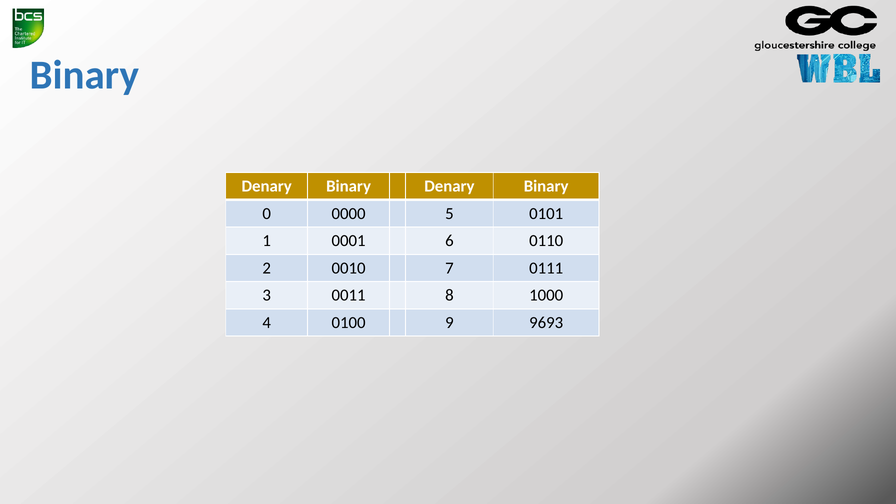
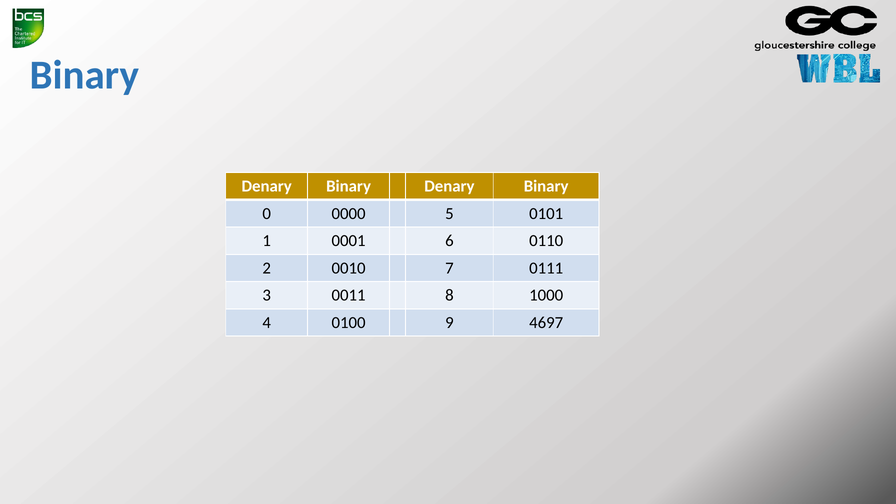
9693: 9693 -> 4697
